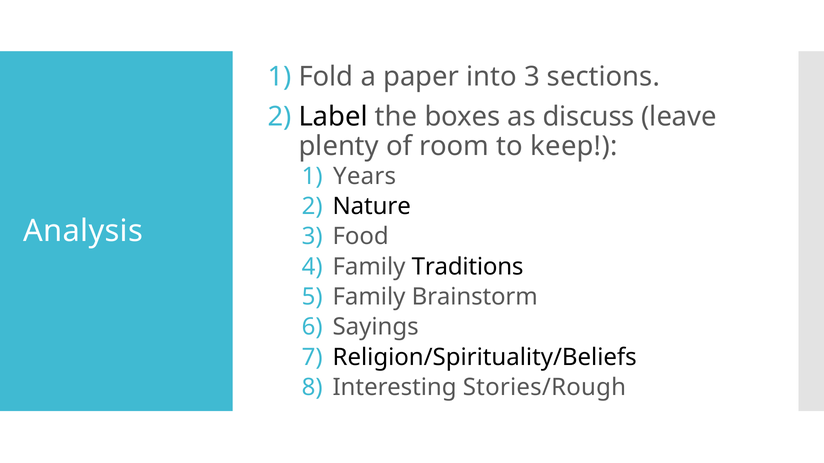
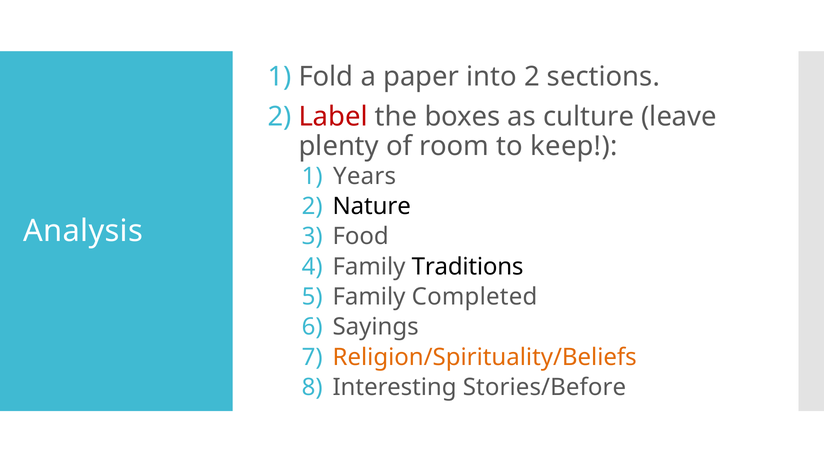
into 3: 3 -> 2
Label colour: black -> red
discuss: discuss -> culture
Brainstorm: Brainstorm -> Completed
Religion/Spirituality/Beliefs colour: black -> orange
Stories/Rough: Stories/Rough -> Stories/Before
